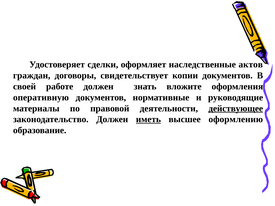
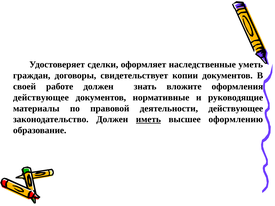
актов: актов -> уметь
оперативную at (41, 98): оперативную -> действующее
действующее at (236, 109) underline: present -> none
